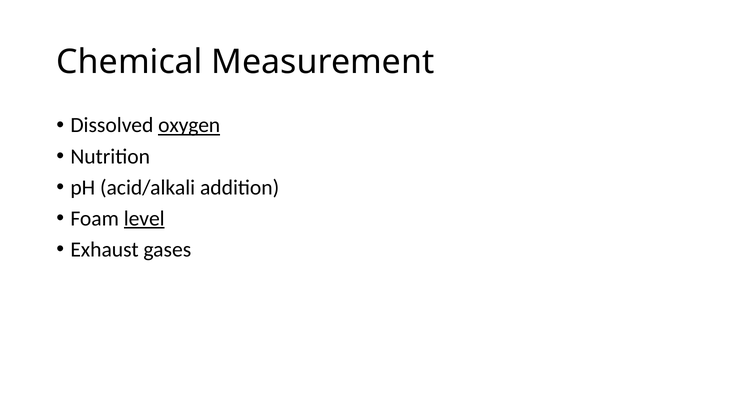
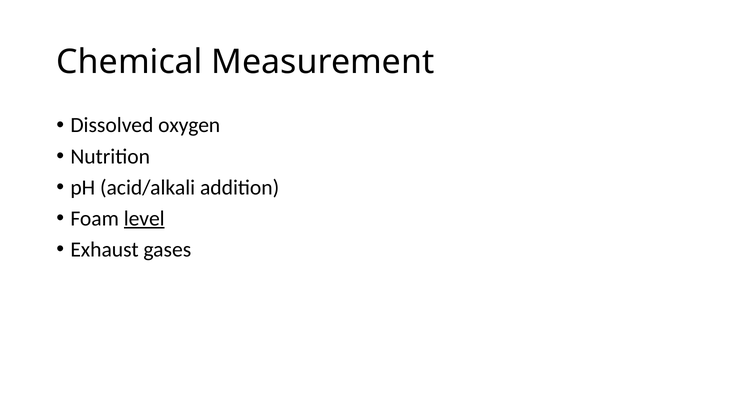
oxygen underline: present -> none
